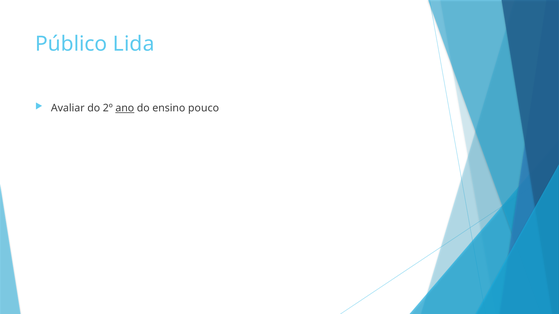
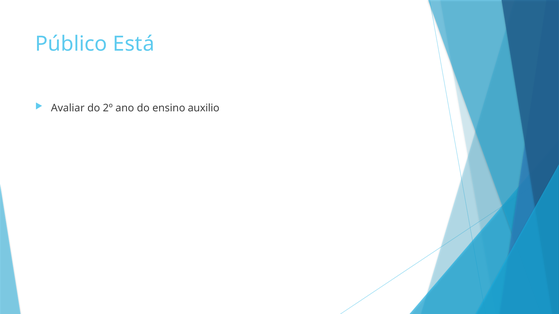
Lida: Lida -> Está
ano underline: present -> none
pouco: pouco -> auxilio
